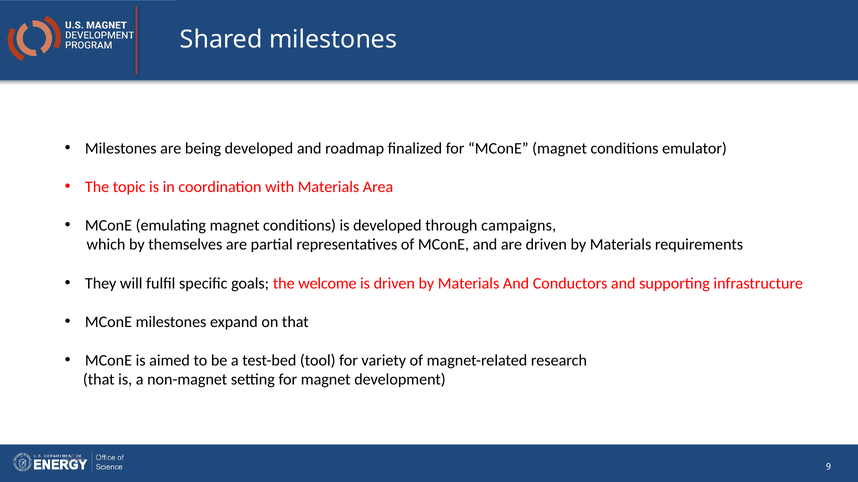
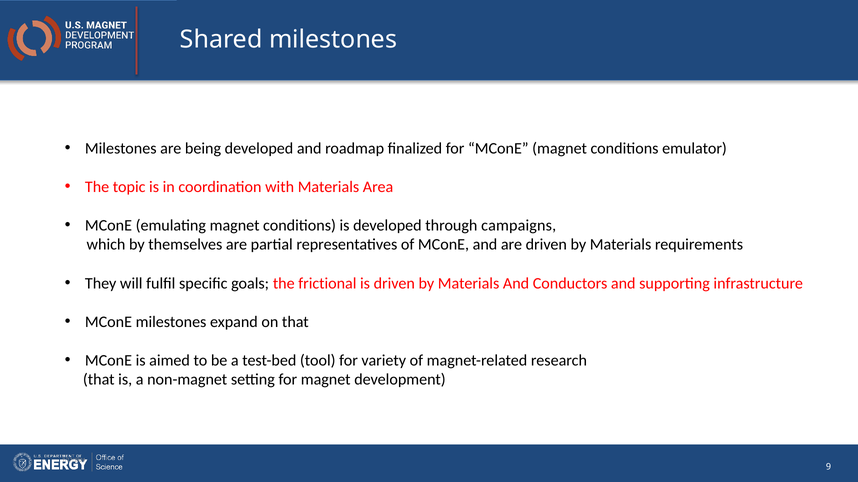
welcome: welcome -> frictional
